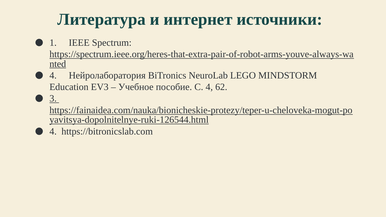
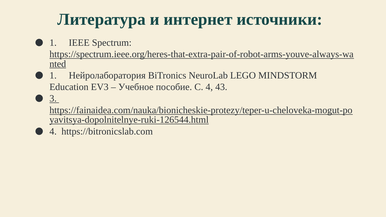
4 at (53, 75): 4 -> 1
62: 62 -> 43
